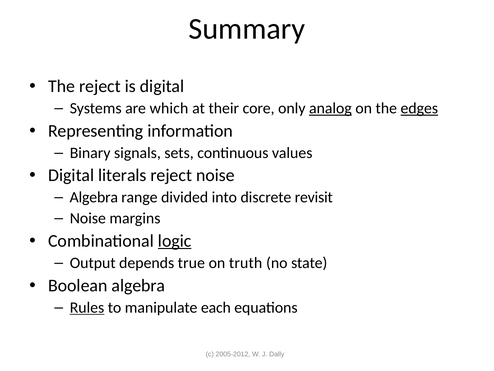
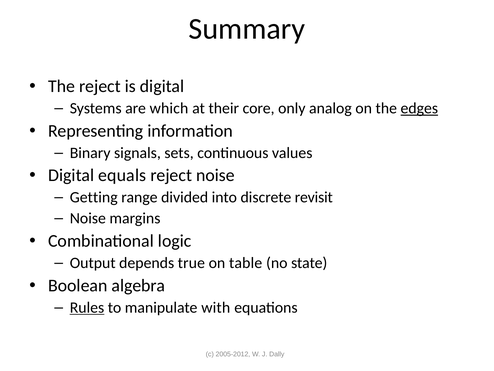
analog underline: present -> none
literals: literals -> equals
Algebra at (94, 197): Algebra -> Getting
logic underline: present -> none
truth: truth -> table
each: each -> with
